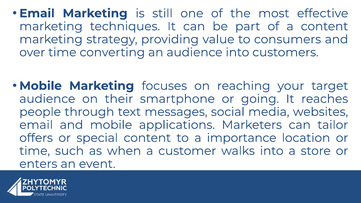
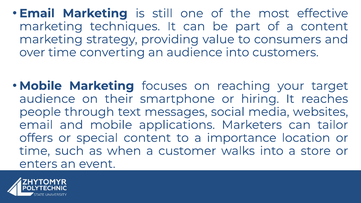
going: going -> hiring
